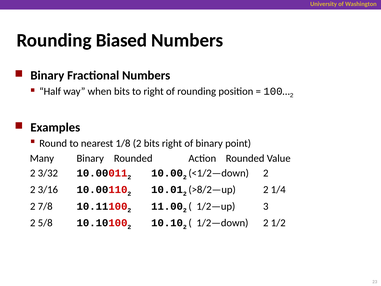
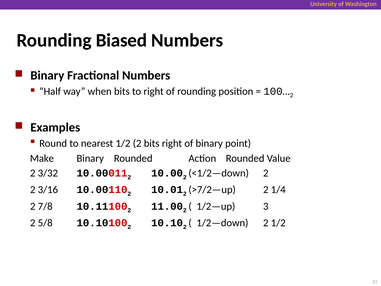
nearest 1/8: 1/8 -> 1/2
Many: Many -> Make
>8/2—up: >8/2—up -> >7/2—up
